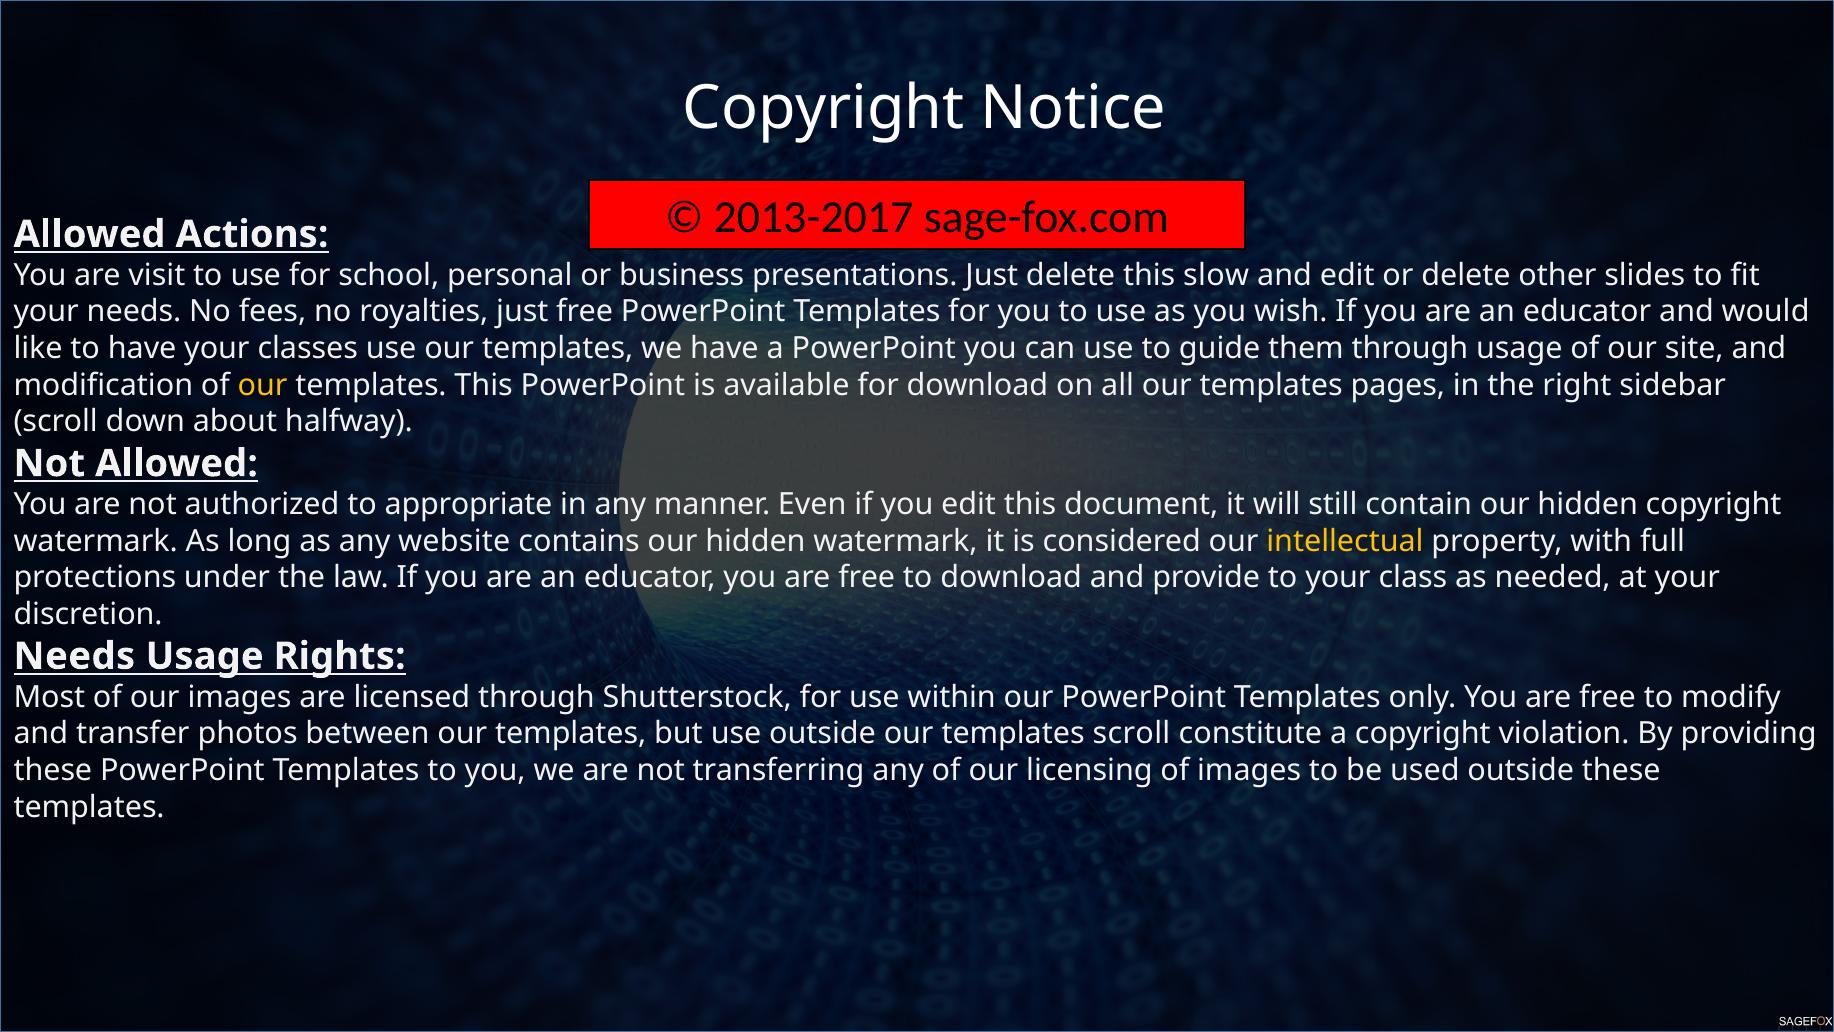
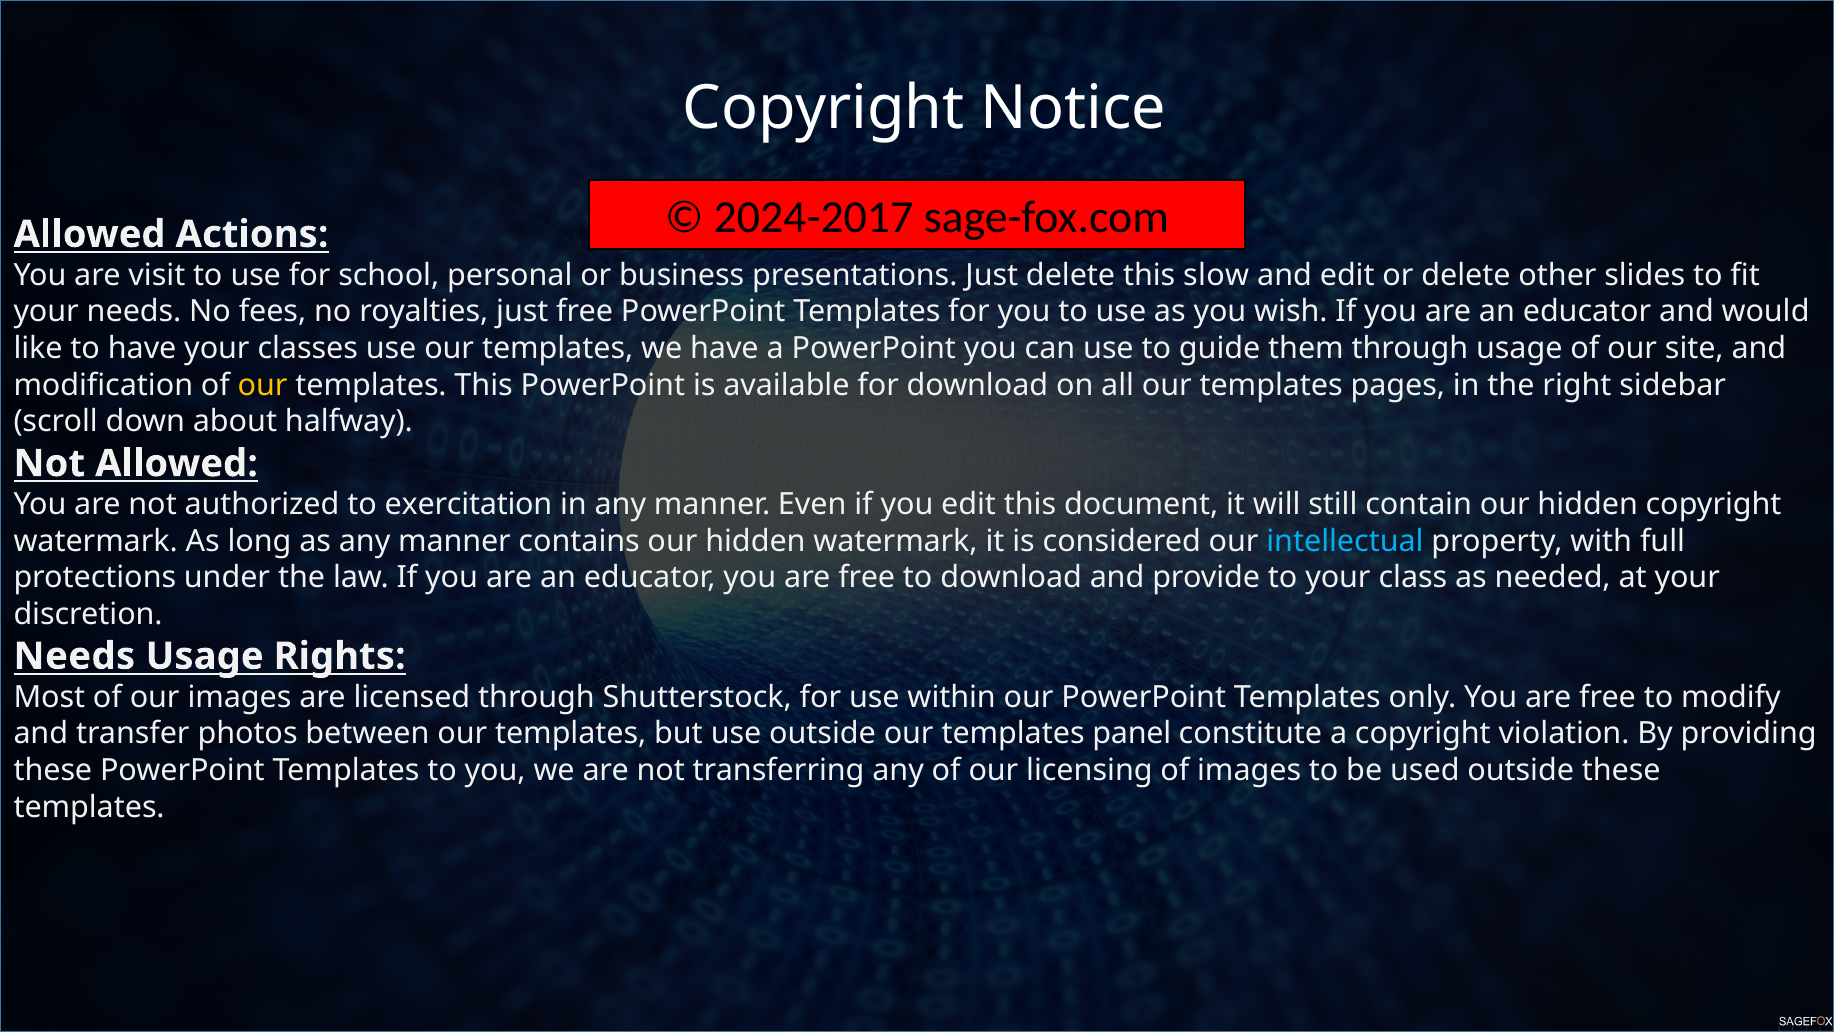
2013-2017: 2013-2017 -> 2024-2017
appropriate: appropriate -> exercitation
as any website: website -> manner
intellectual colour: yellow -> light blue
templates scroll: scroll -> panel
